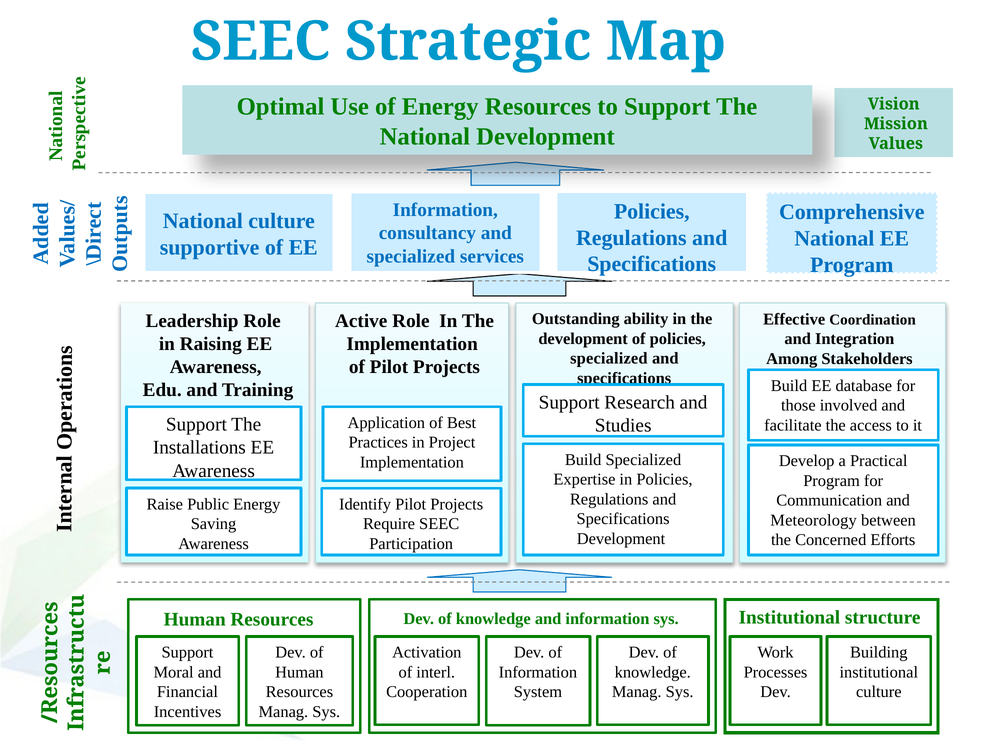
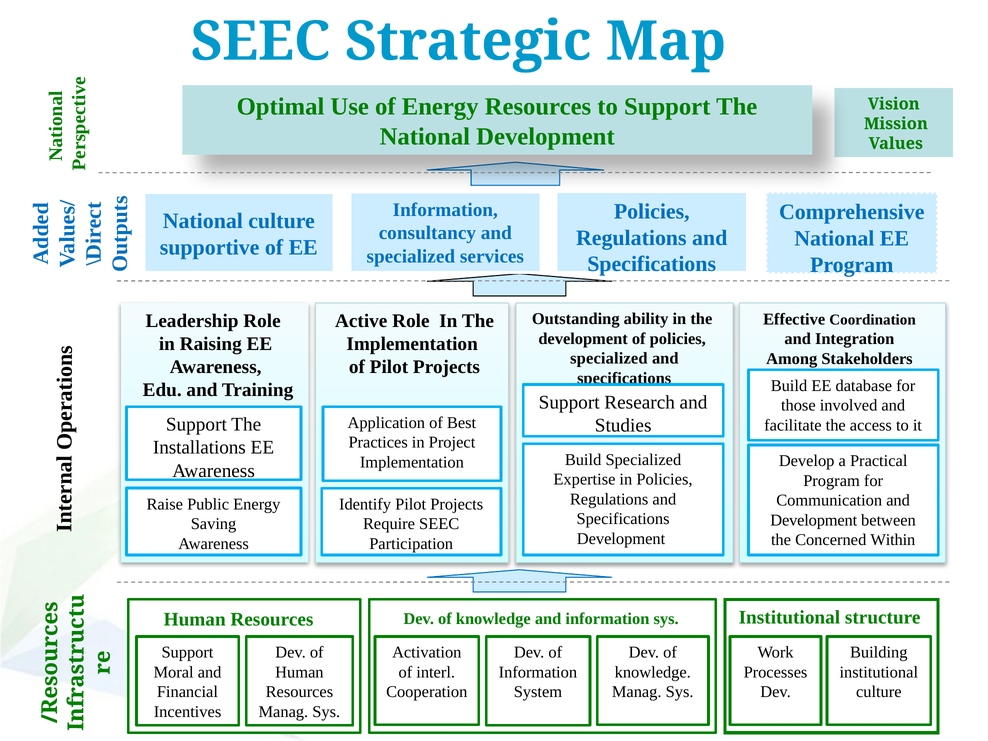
Meteorology at (814, 520): Meteorology -> Development
Efforts: Efforts -> Within
